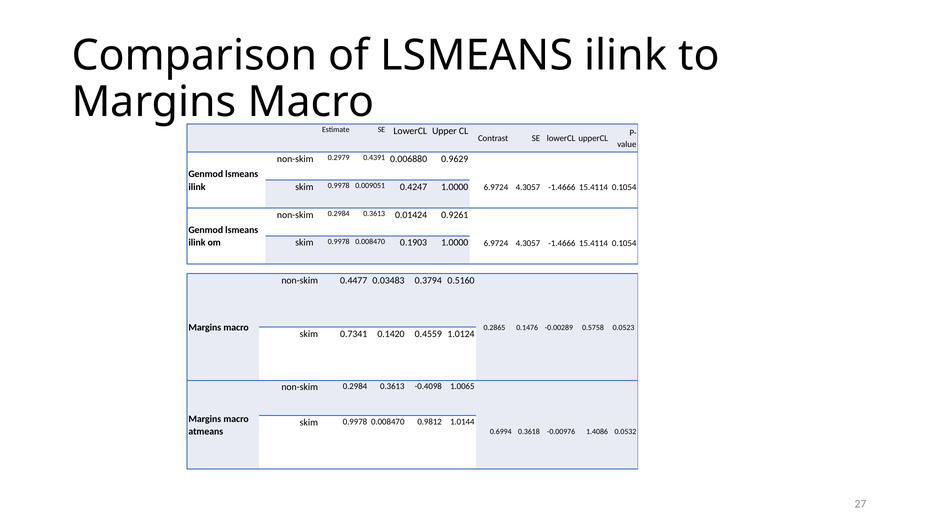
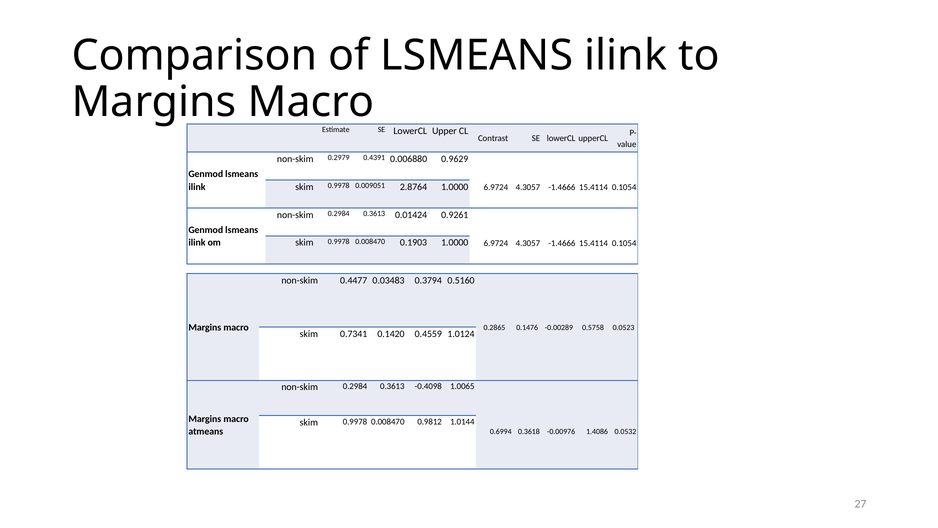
0.4247: 0.4247 -> 2.8764
